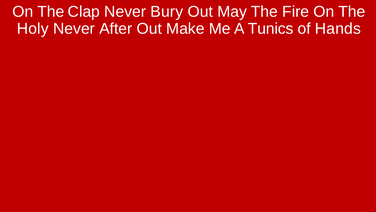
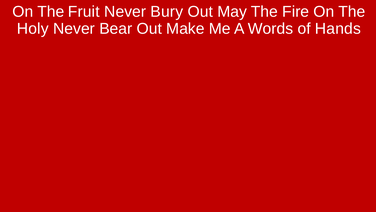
Clap: Clap -> Fruit
After: After -> Bear
Tunics: Tunics -> Words
